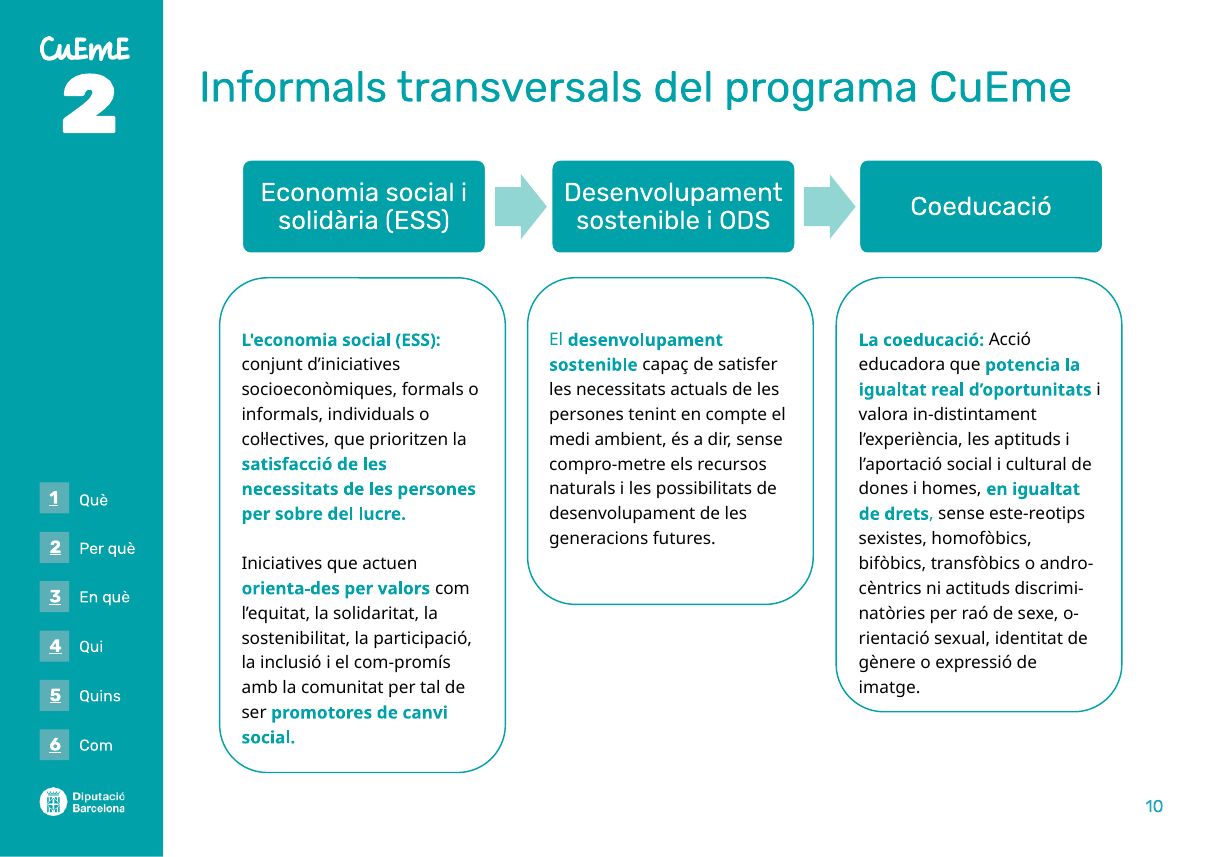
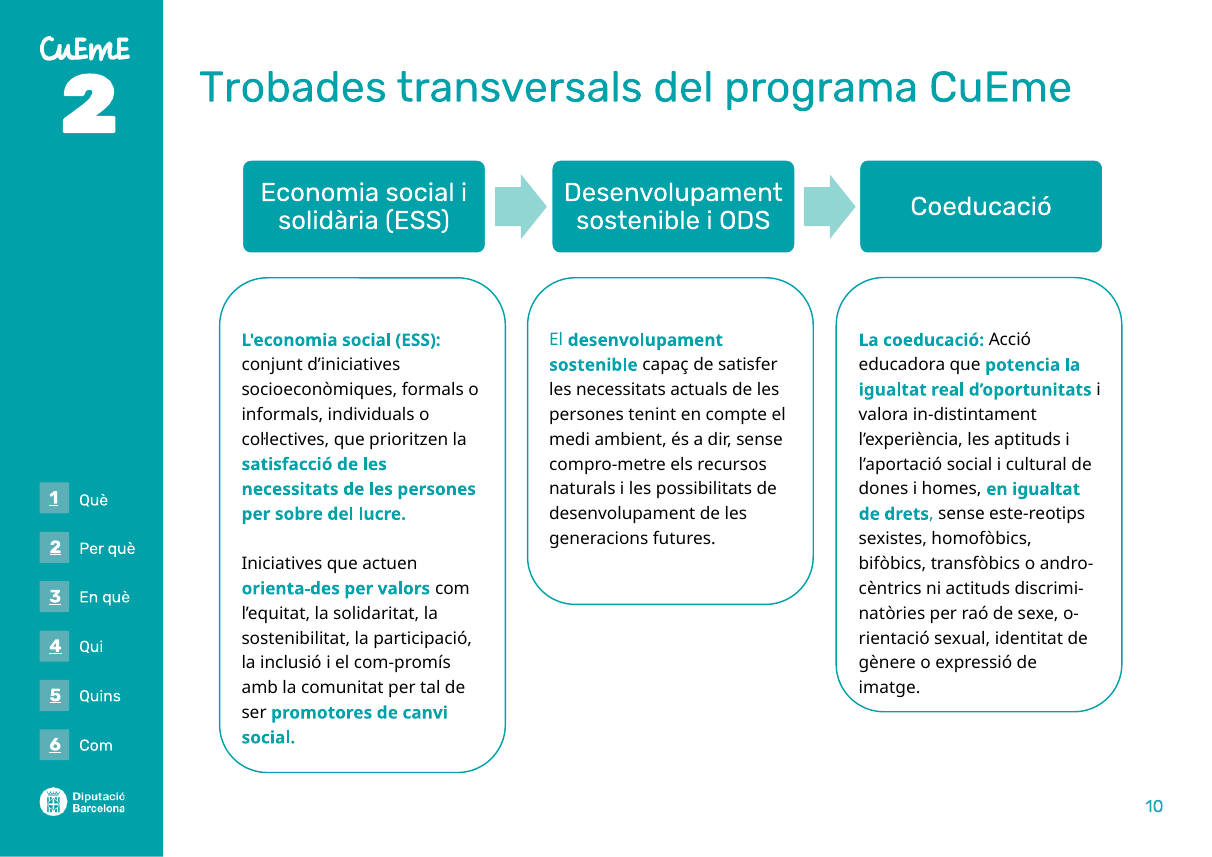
Informals at (293, 87): Informals -> Trobades
